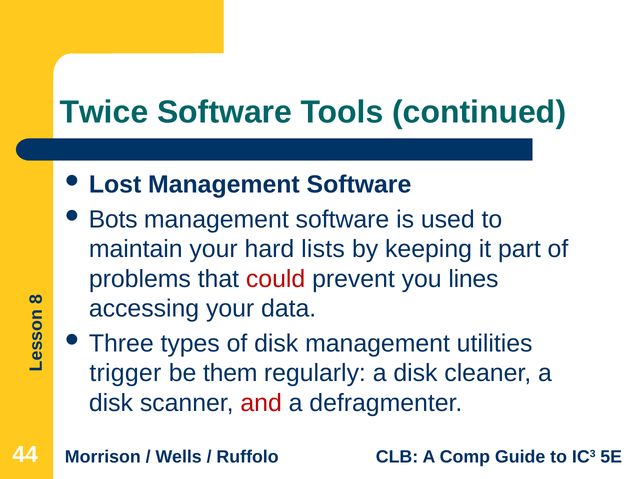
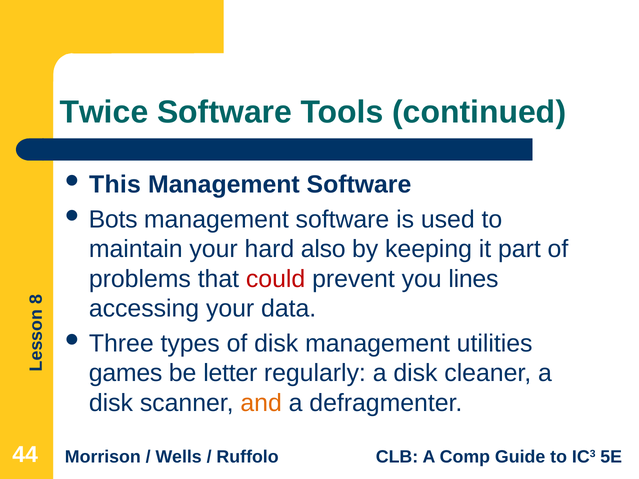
Lost: Lost -> This
lists: lists -> also
trigger: trigger -> games
them: them -> letter
and colour: red -> orange
